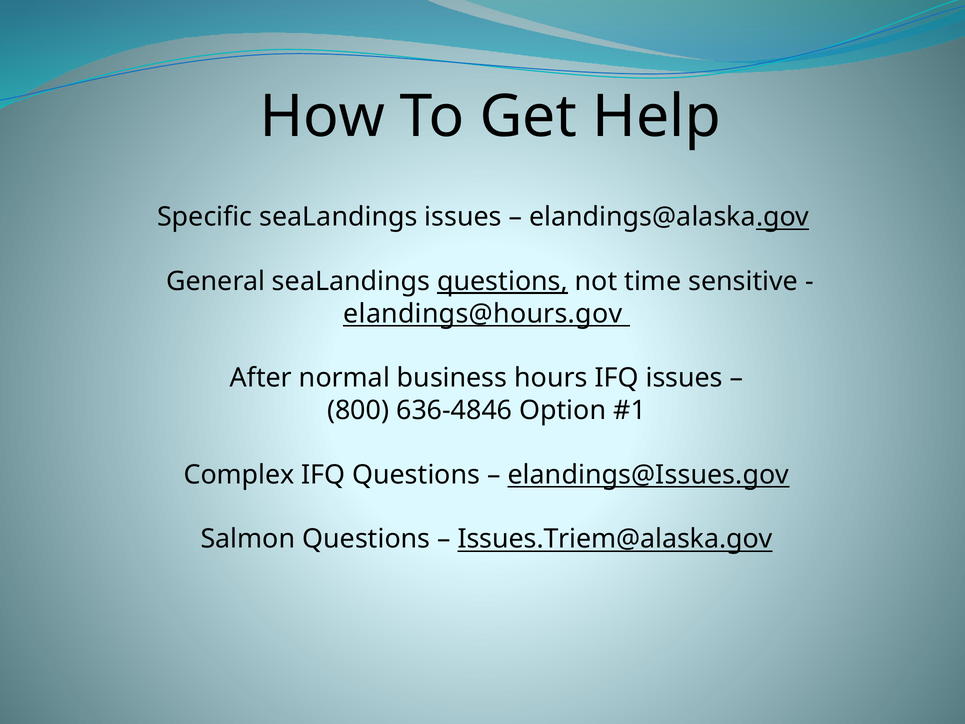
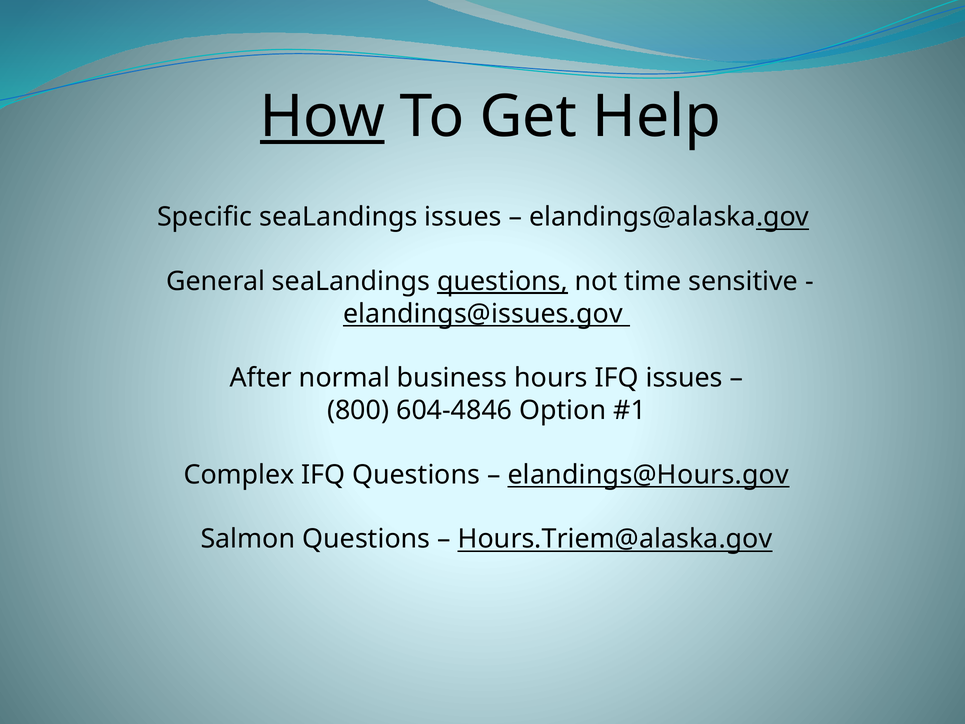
How underline: none -> present
elandings@hours.gov: elandings@hours.gov -> elandings@issues.gov
636-4846: 636-4846 -> 604-4846
elandings@Issues.gov: elandings@Issues.gov -> elandings@Hours.gov
Issues.Triem@alaska.gov: Issues.Triem@alaska.gov -> Hours.Triem@alaska.gov
